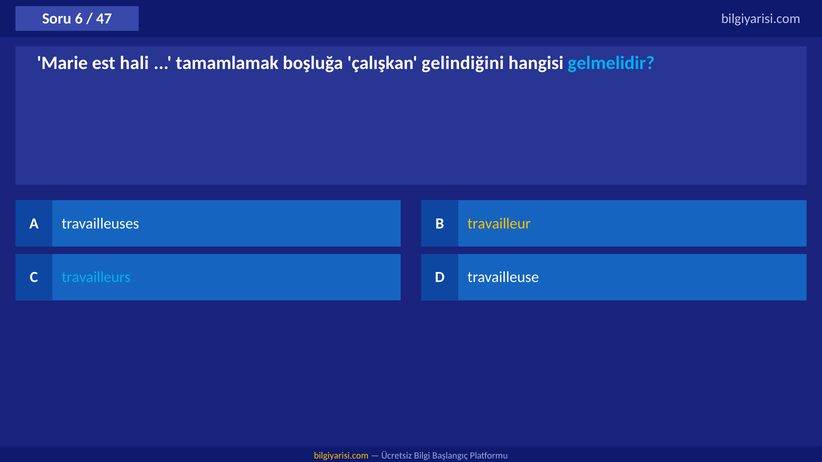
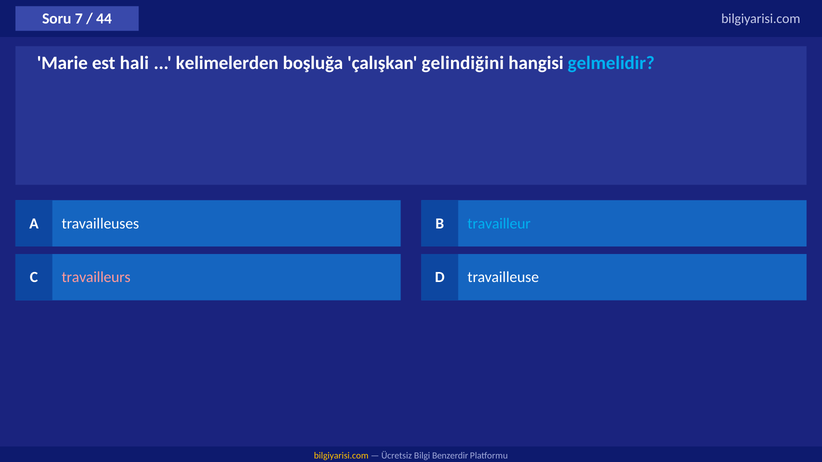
6: 6 -> 7
47: 47 -> 44
tamamlamak: tamamlamak -> kelimelerden
travailleur colour: yellow -> light blue
travailleurs colour: light blue -> pink
Başlangıç: Başlangıç -> Benzerdir
